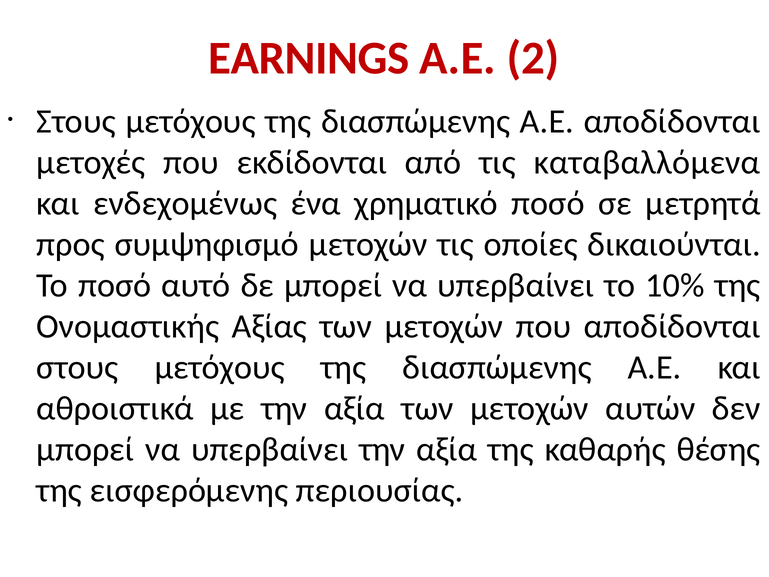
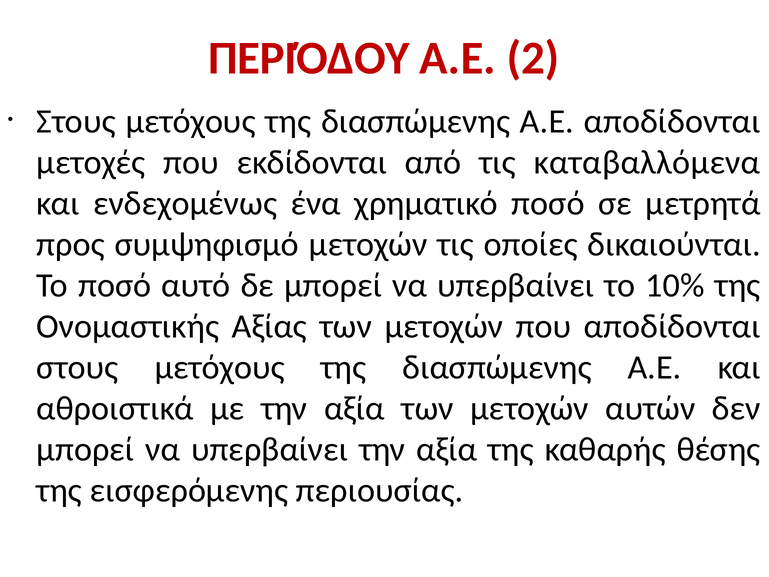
EARNINGS: EARNINGS -> ΠΕΡΙΌΔΟΥ
